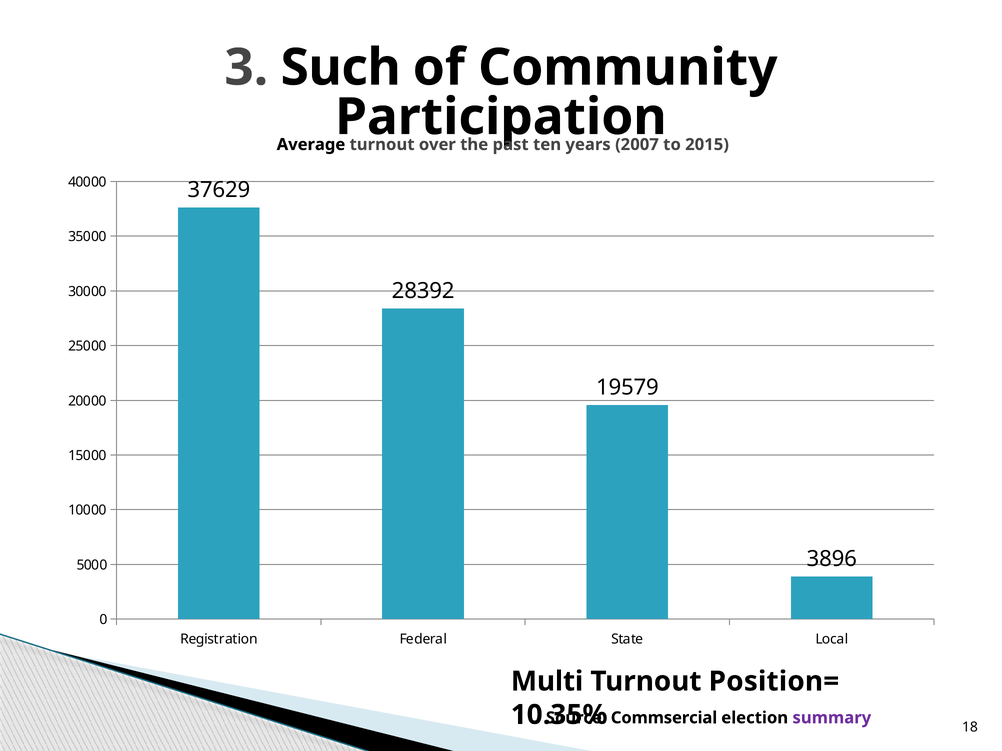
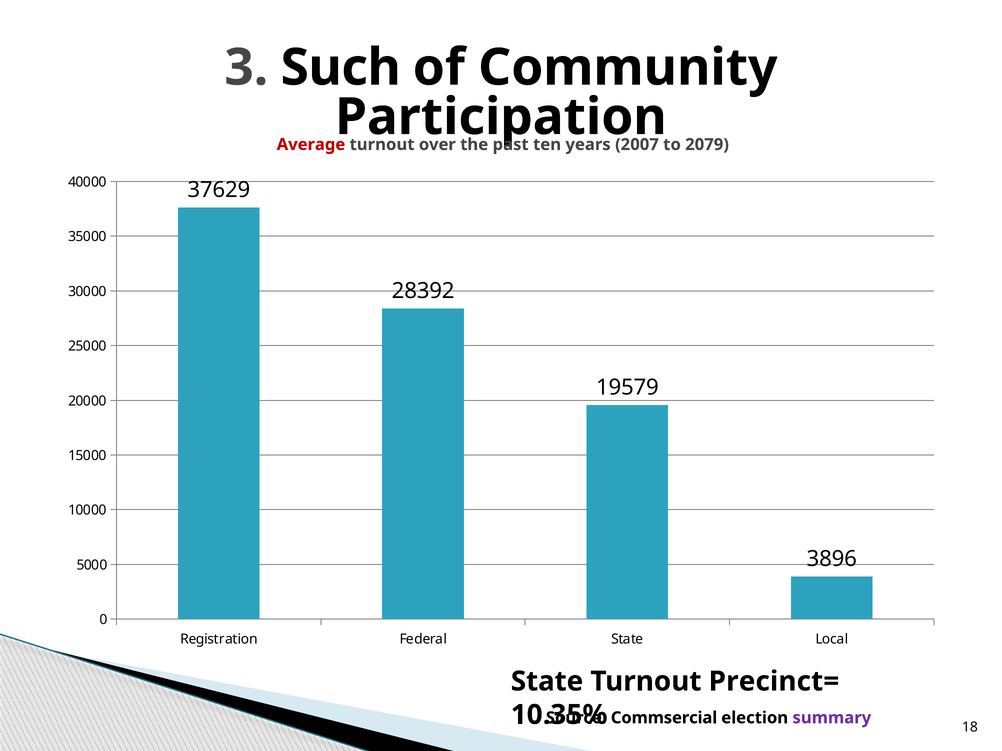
Average colour: black -> red
2015: 2015 -> 2079
Multi at (547, 682): Multi -> State
Position=: Position= -> Precinct=
